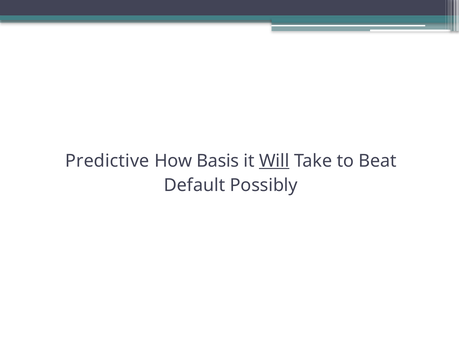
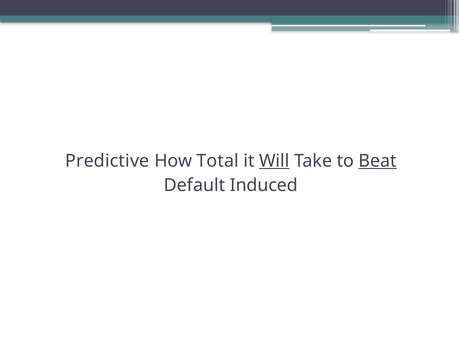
Basis: Basis -> Total
Beat underline: none -> present
Possibly: Possibly -> Induced
